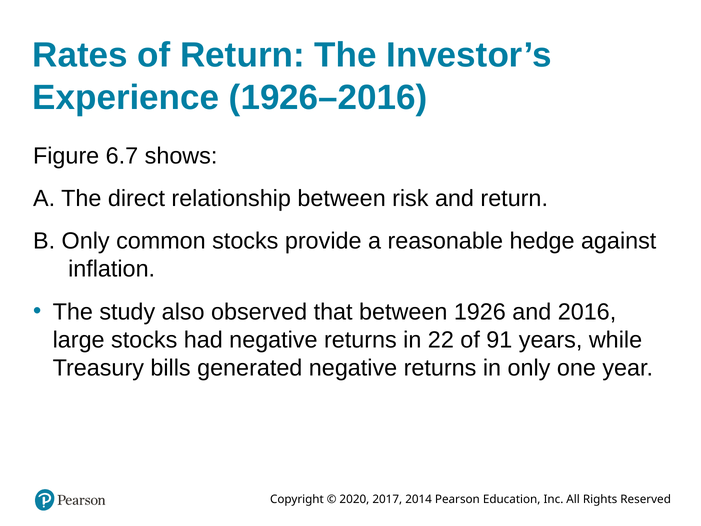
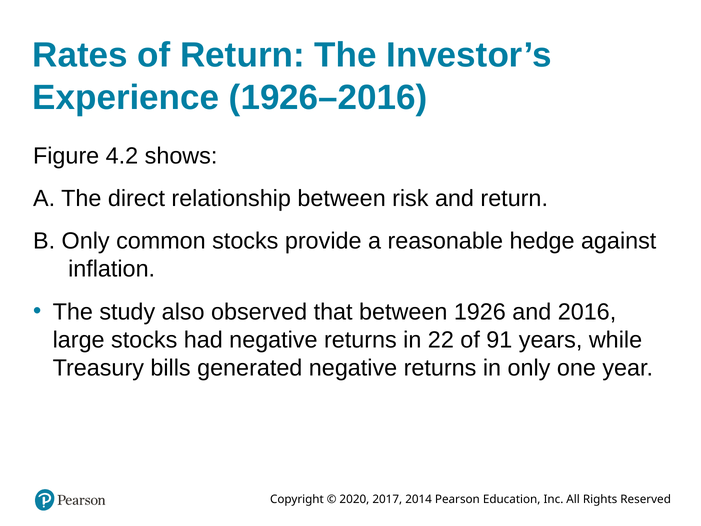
6.7: 6.7 -> 4.2
